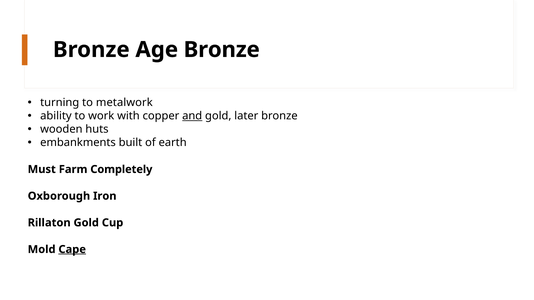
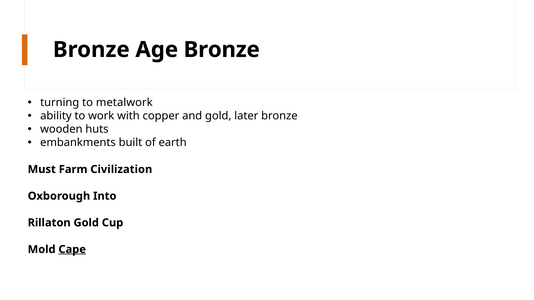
and underline: present -> none
Completely: Completely -> Civilization
Iron: Iron -> Into
